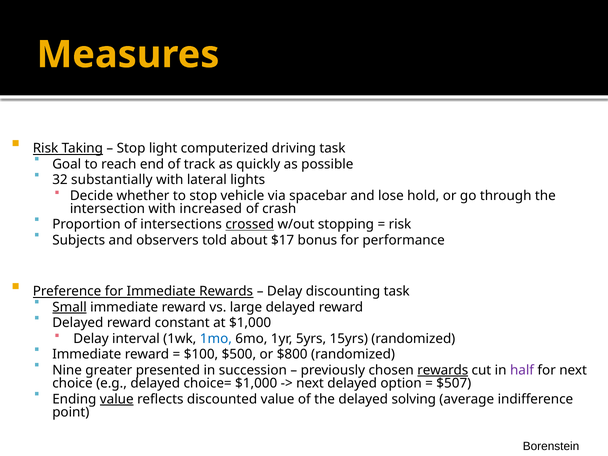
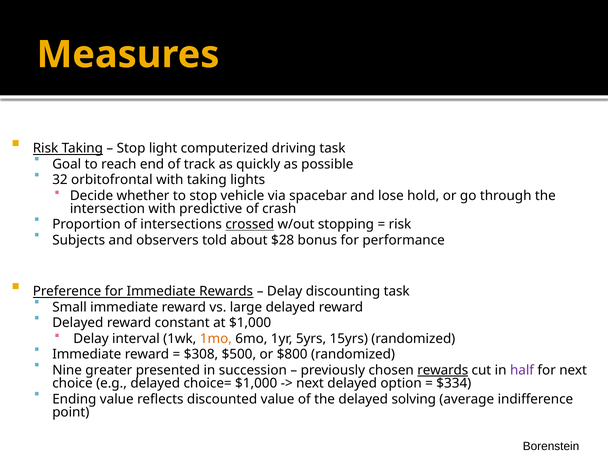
substantially: substantially -> orbitofrontal
with lateral: lateral -> taking
increased: increased -> predictive
$17: $17 -> $28
Small underline: present -> none
1mo colour: blue -> orange
$100: $100 -> $308
$507: $507 -> $334
value at (117, 399) underline: present -> none
